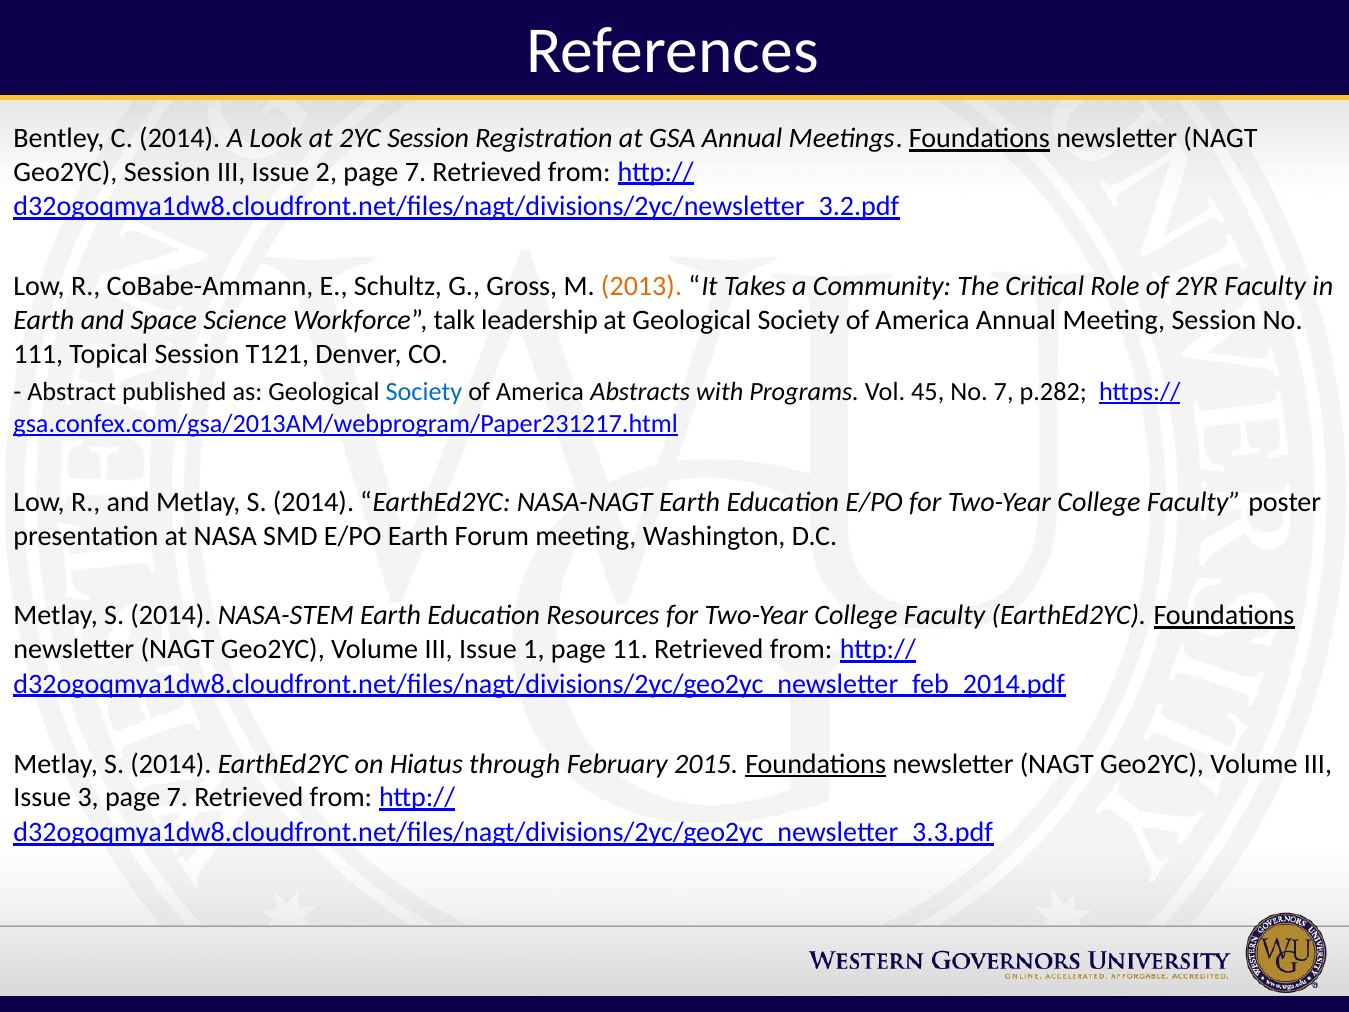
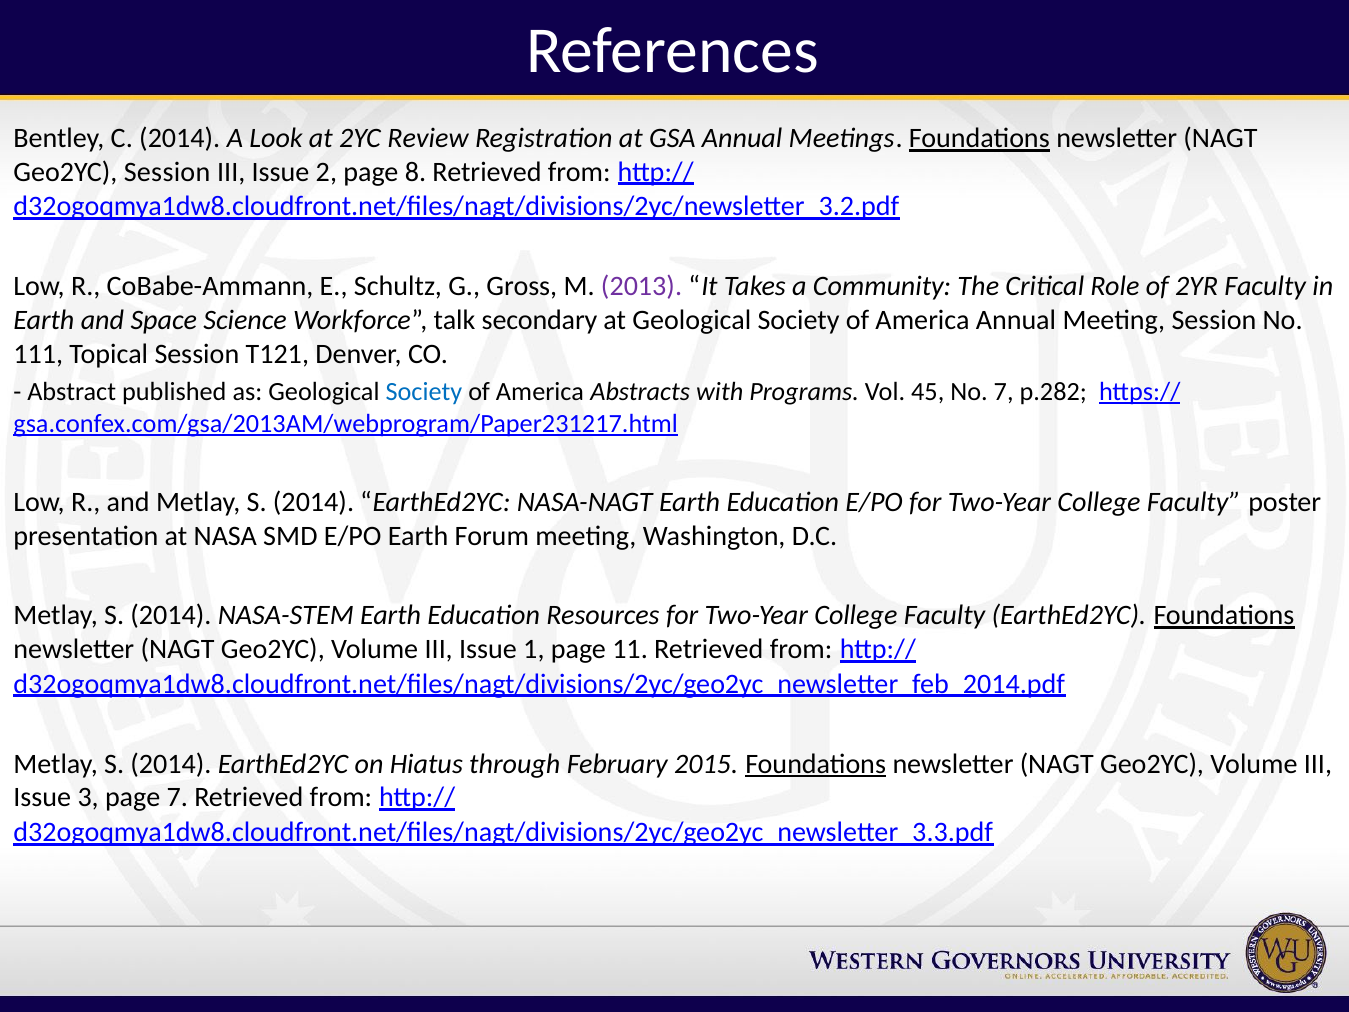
2YC Session: Session -> Review
2 page 7: 7 -> 8
2013 colour: orange -> purple
leadership: leadership -> secondary
